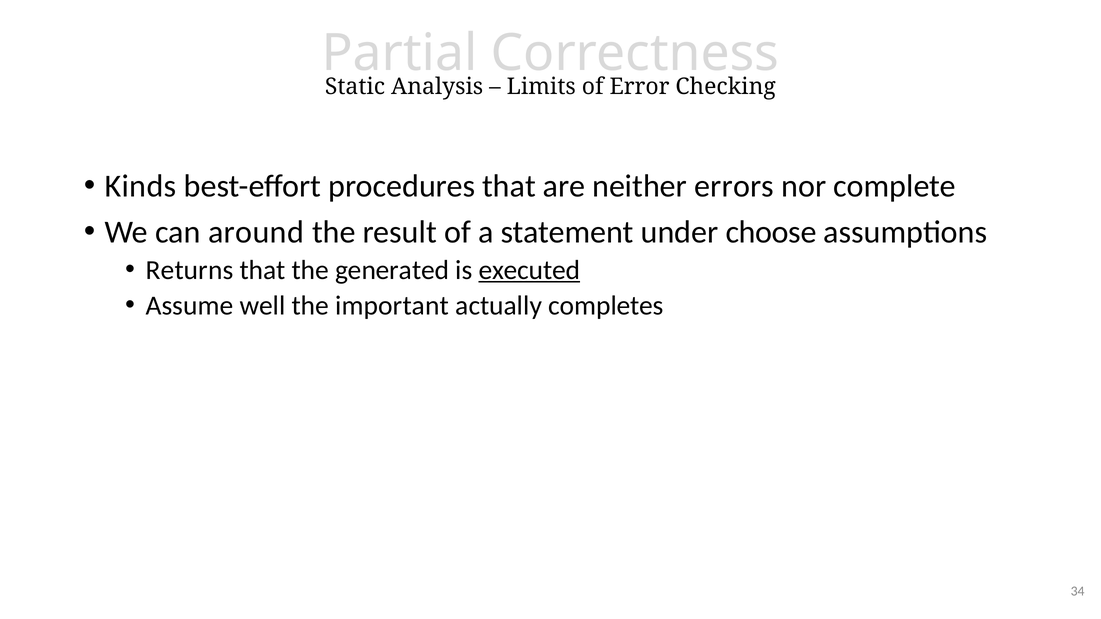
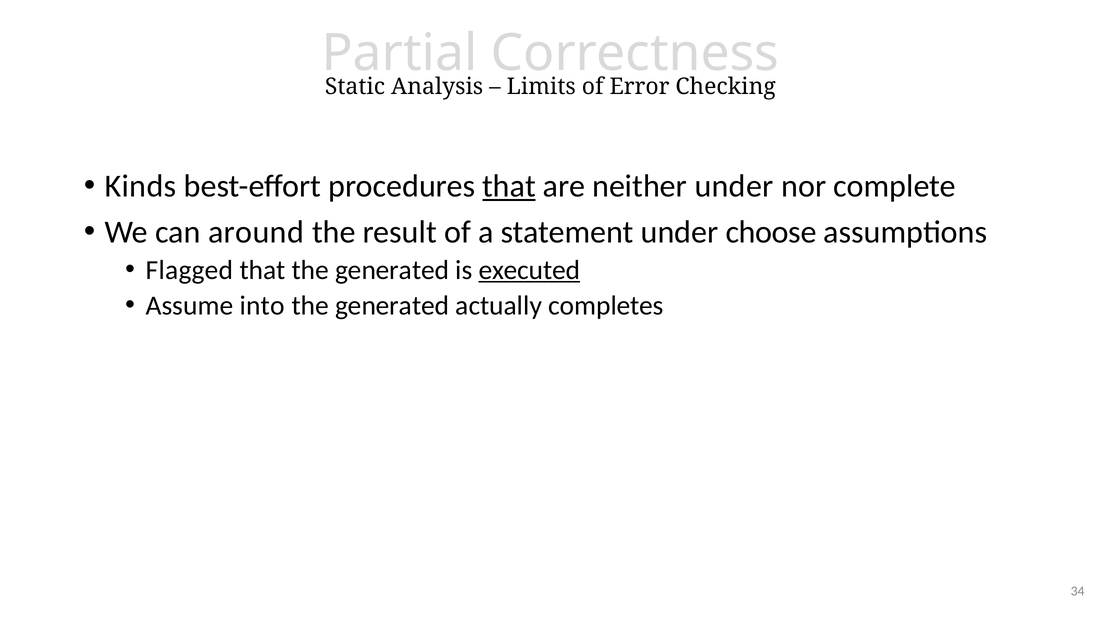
that at (509, 186) underline: none -> present
neither errors: errors -> under
Returns: Returns -> Flagged
well: well -> into
important at (392, 306): important -> generated
